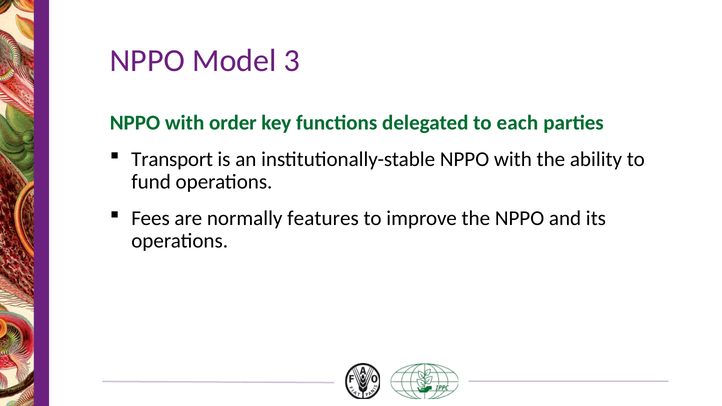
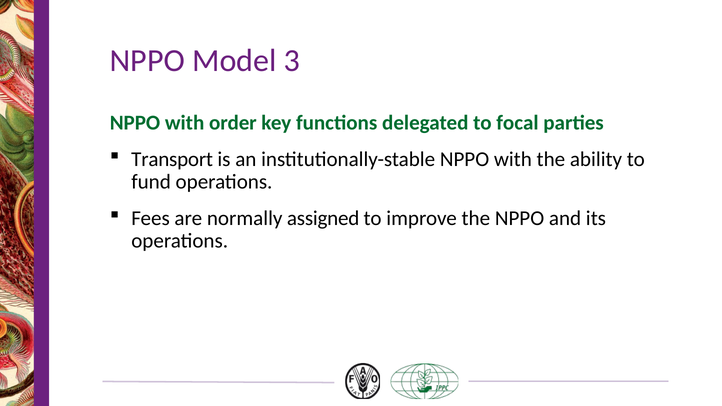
each: each -> focal
features: features -> assigned
